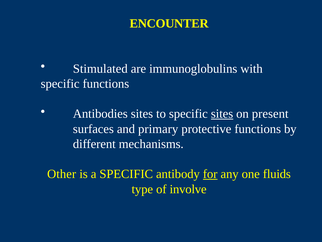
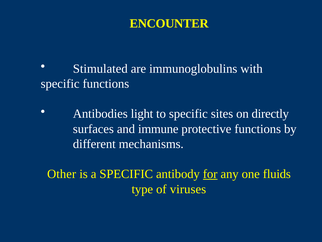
Antibodies sites: sites -> light
sites at (222, 114) underline: present -> none
present: present -> directly
primary: primary -> immune
involve: involve -> viruses
